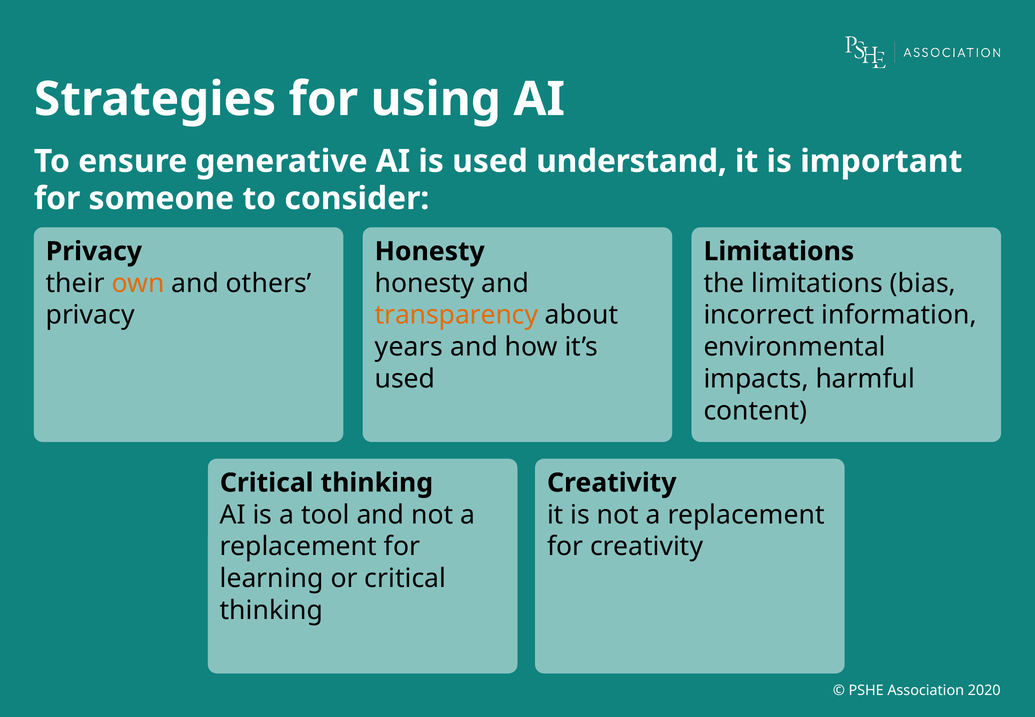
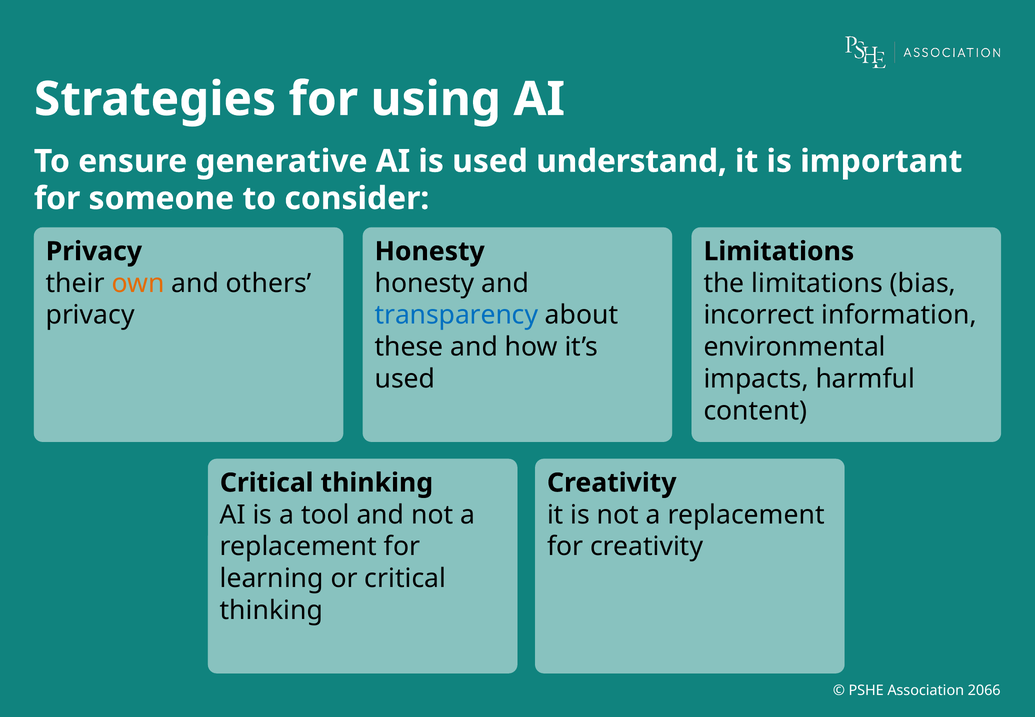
transparency colour: orange -> blue
years: years -> these
2020: 2020 -> 2066
